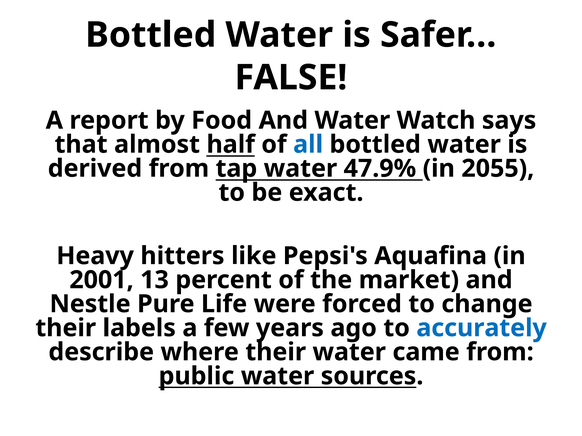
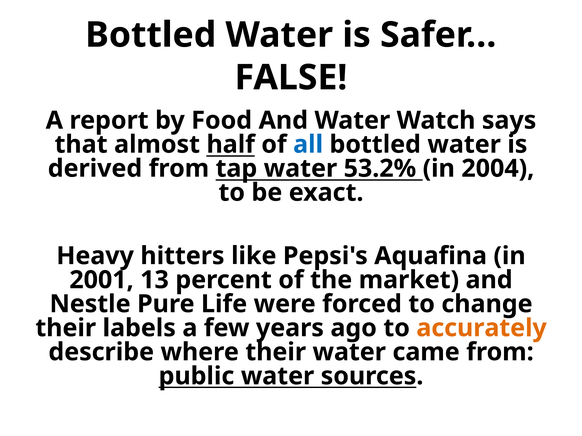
47.9%: 47.9% -> 53.2%
2055: 2055 -> 2004
accurately colour: blue -> orange
